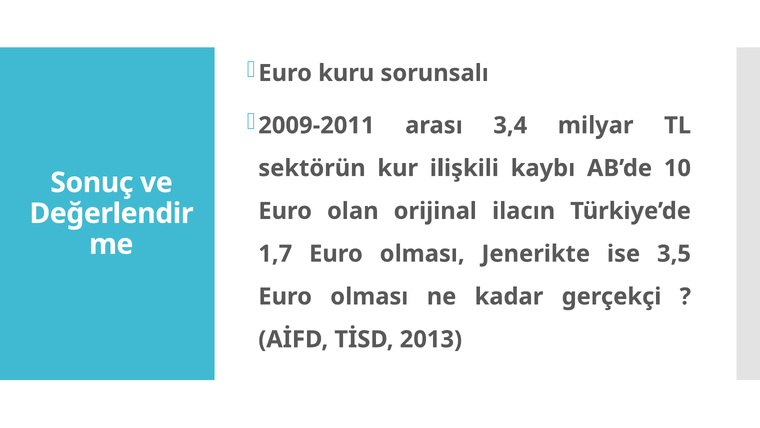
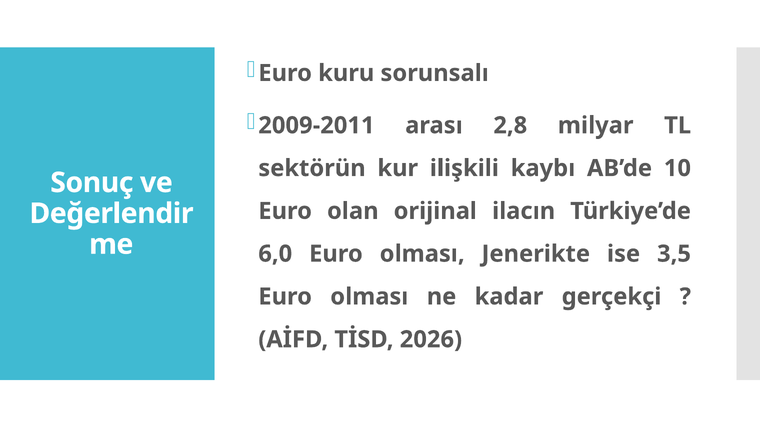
3,4: 3,4 -> 2,8
1,7: 1,7 -> 6,0
2013: 2013 -> 2026
